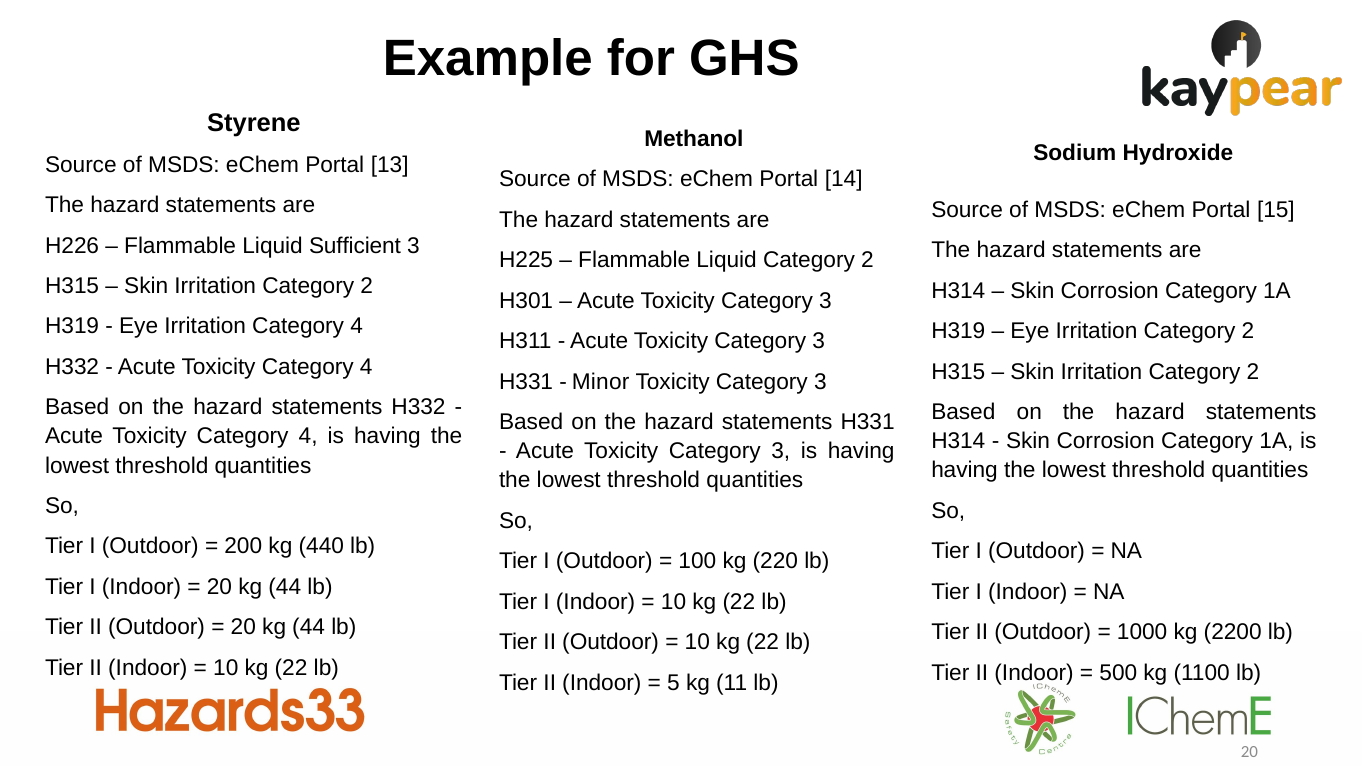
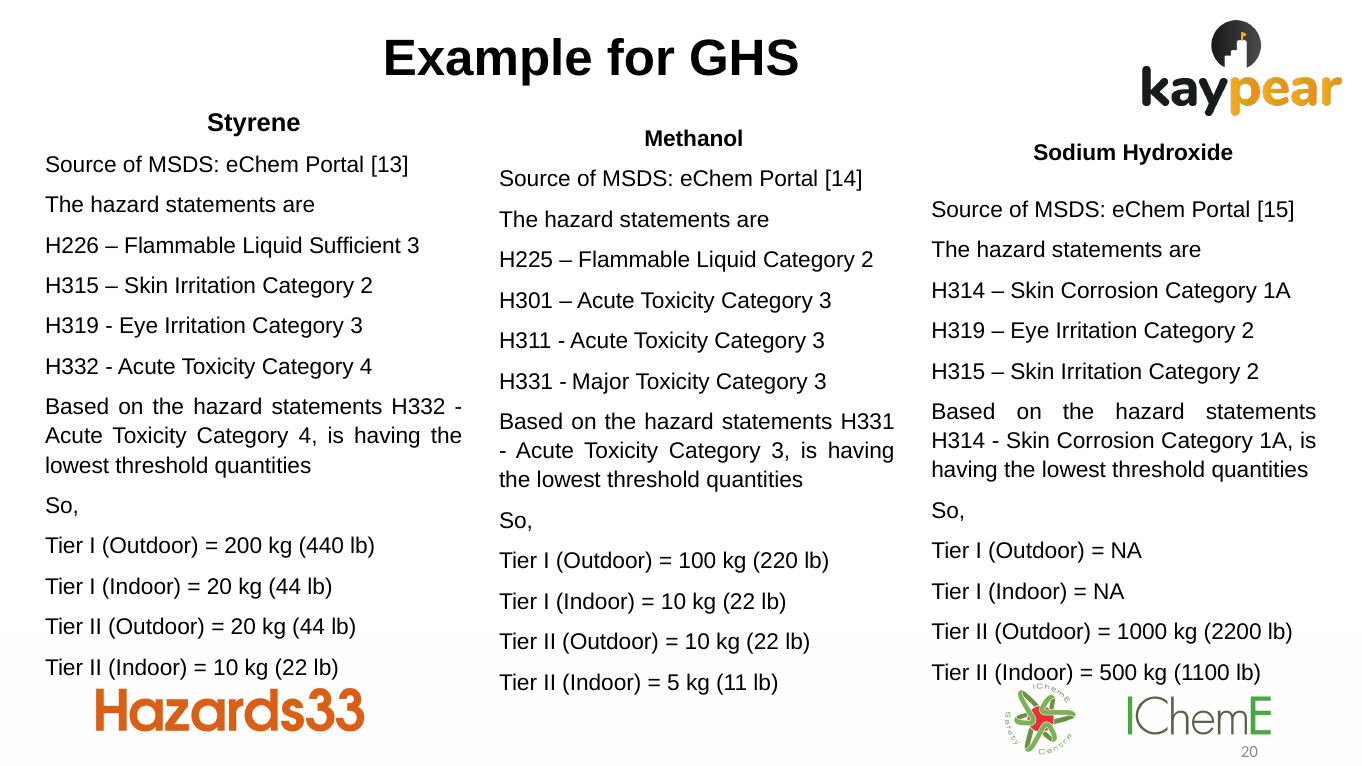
Irritation Category 4: 4 -> 3
Minor: Minor -> Major
